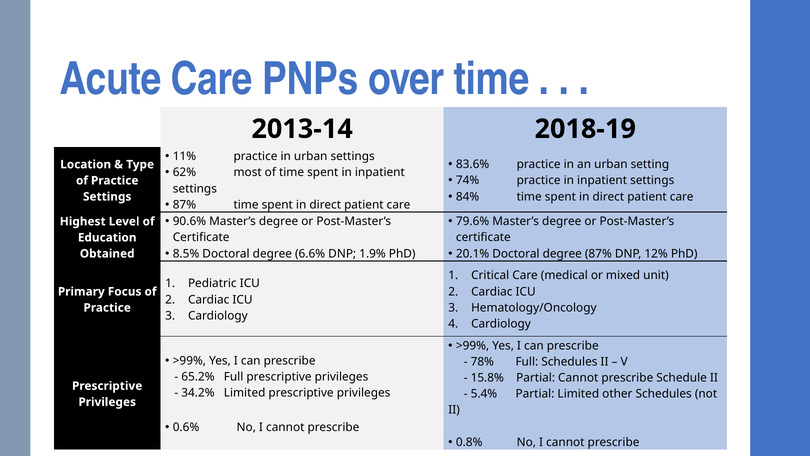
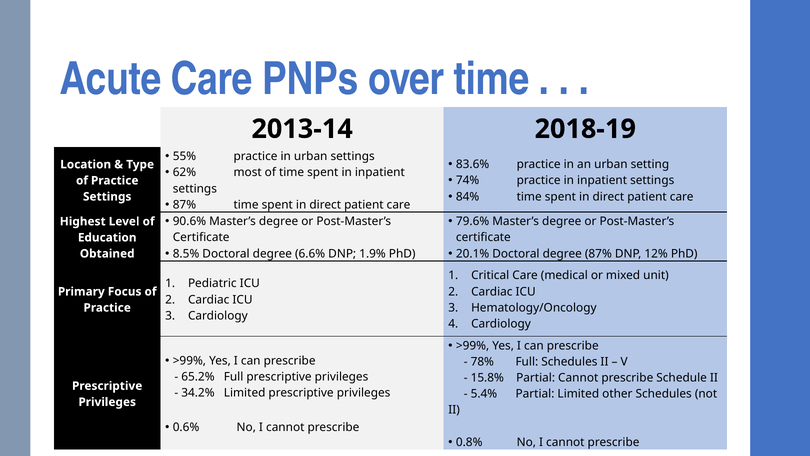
11%: 11% -> 55%
